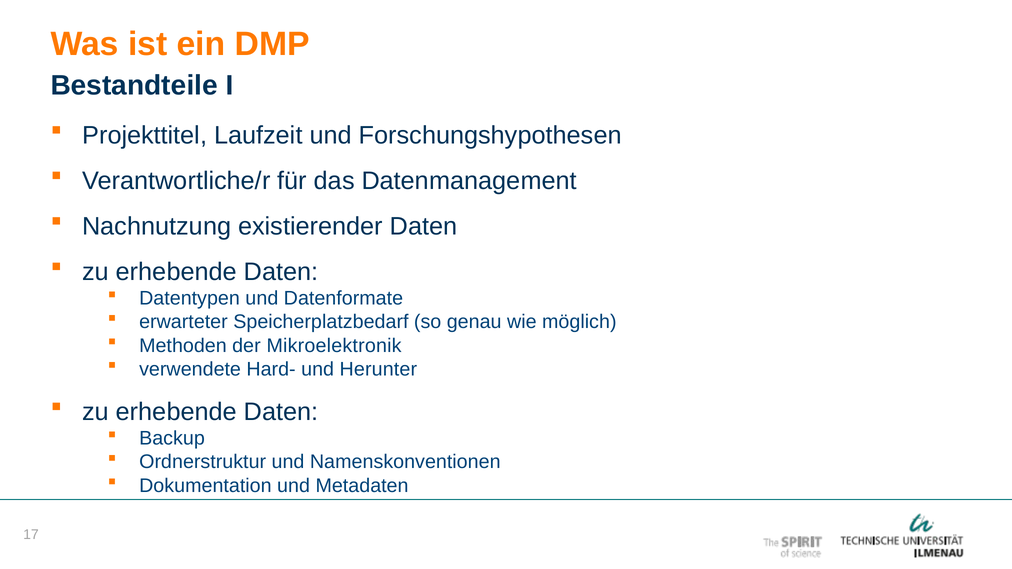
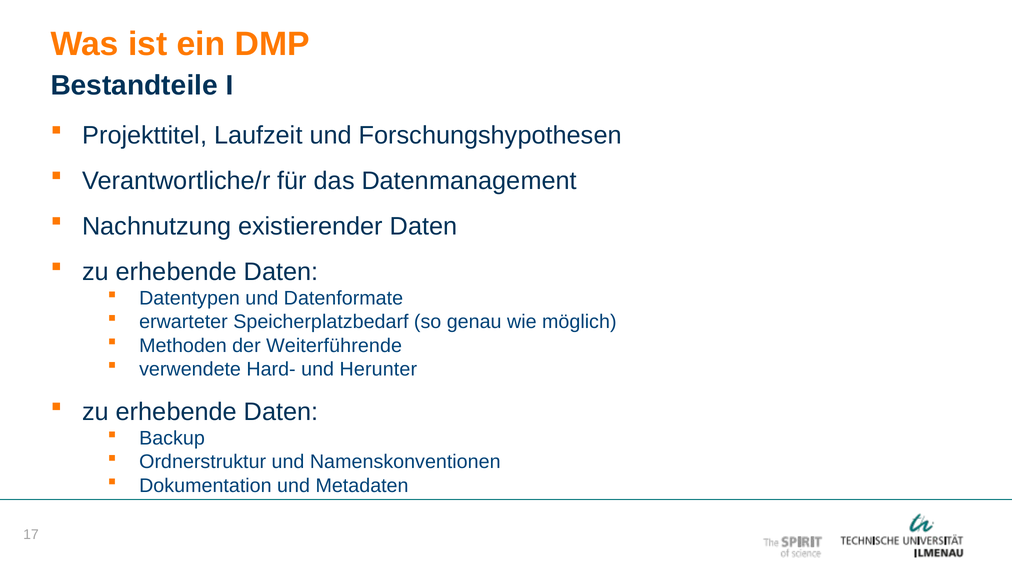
Mikroelektronik: Mikroelektronik -> Weiterführende
